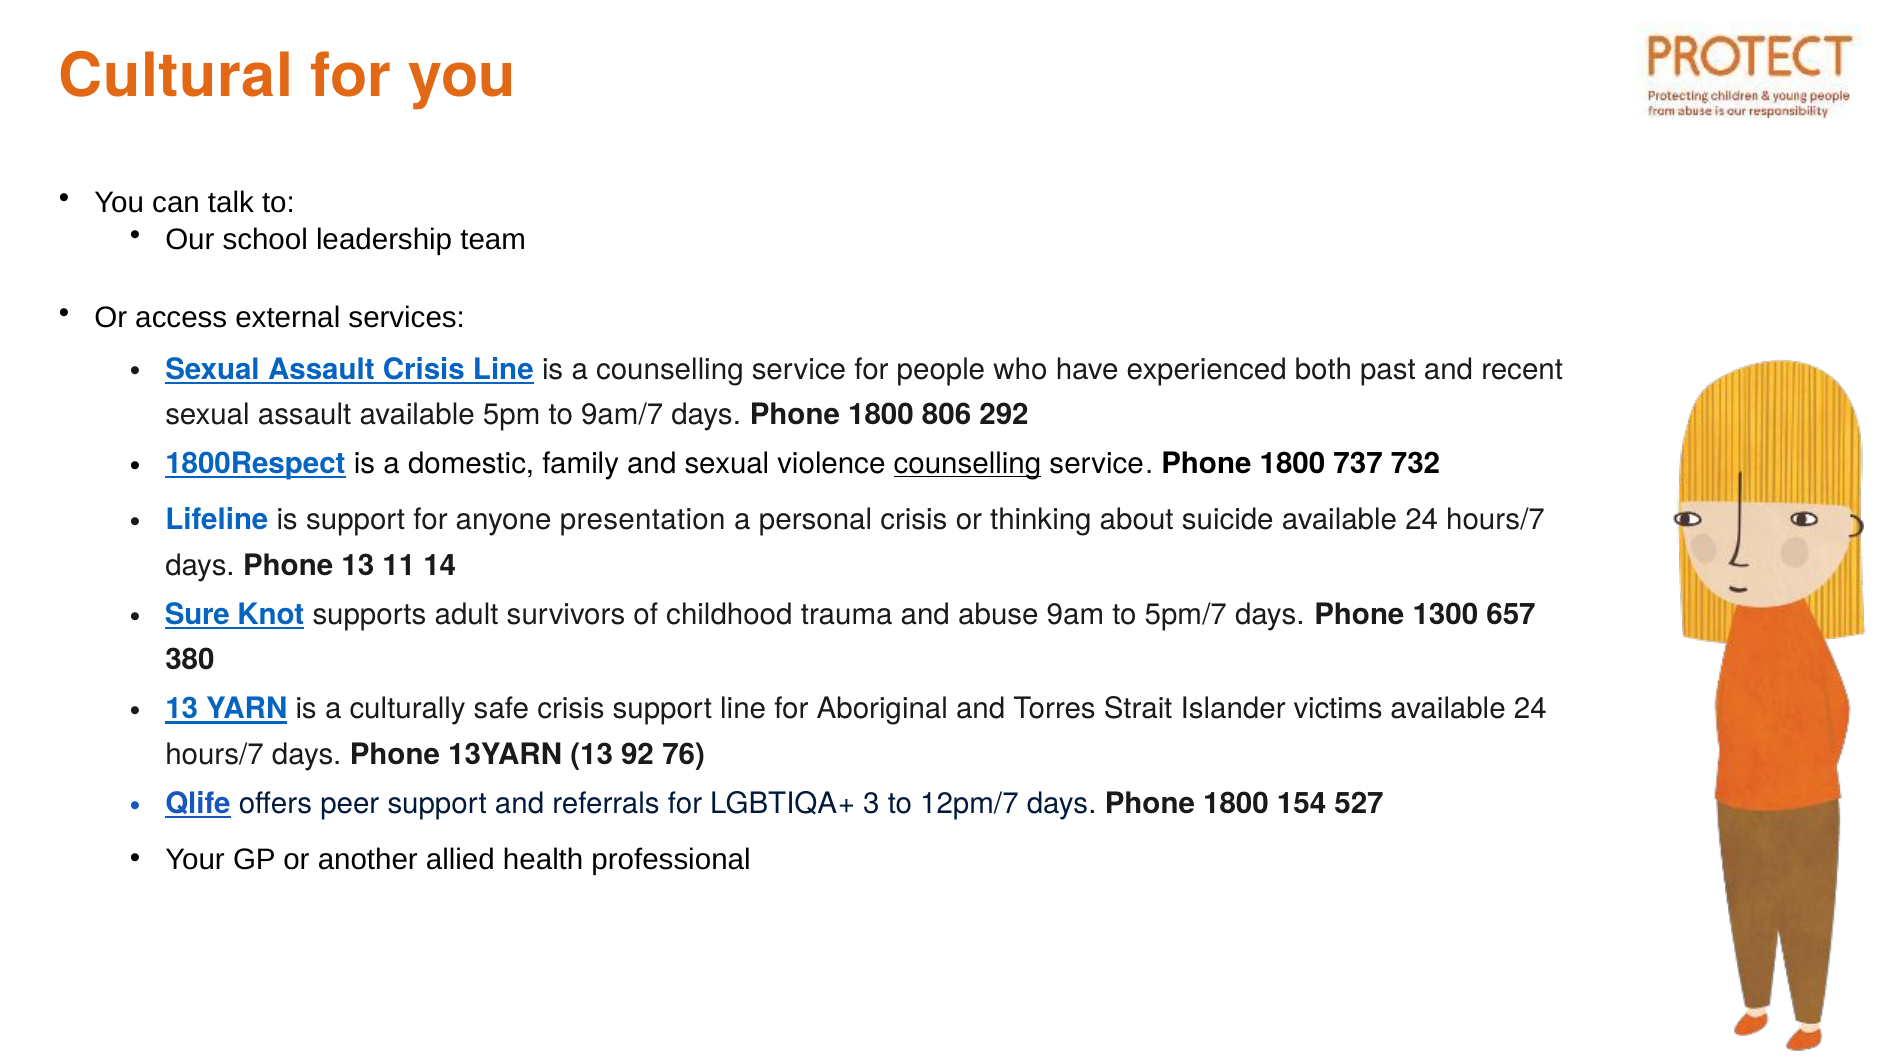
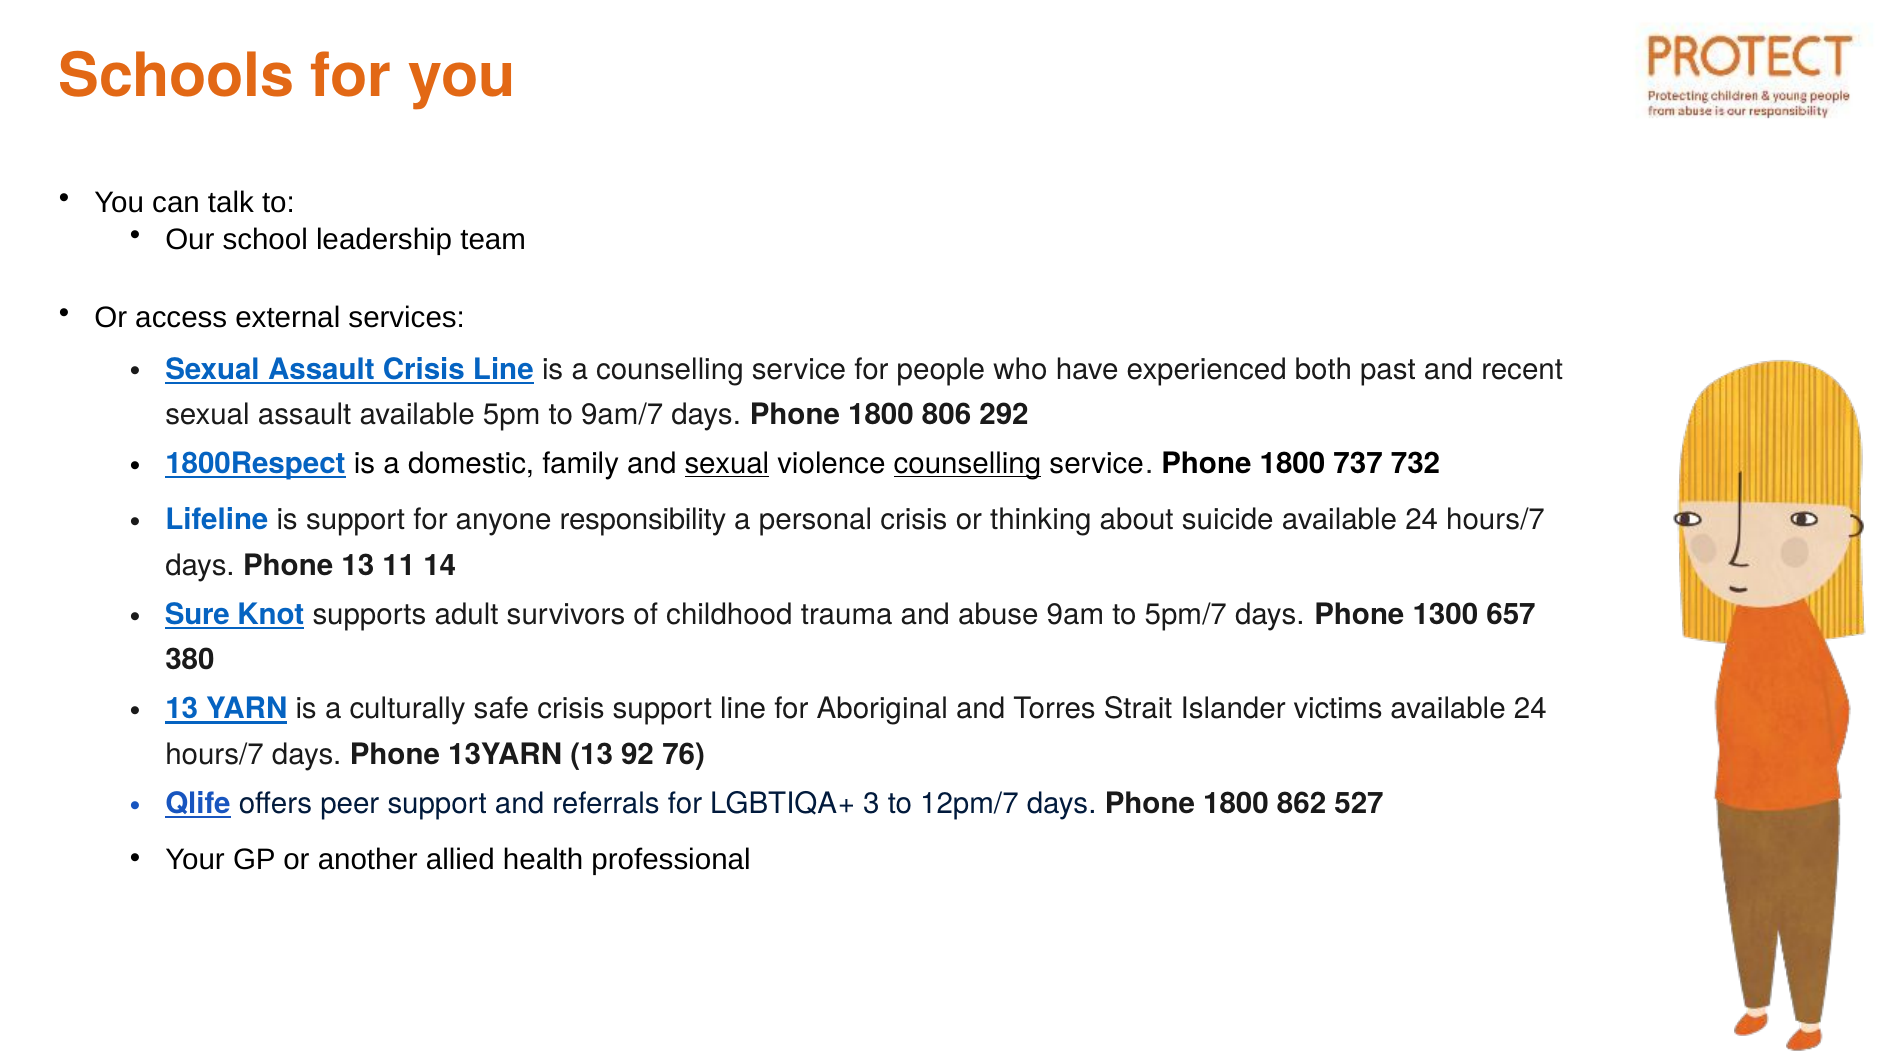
Cultural: Cultural -> Schools
sexual at (727, 464) underline: none -> present
presentation: presentation -> responsibility
154: 154 -> 862
